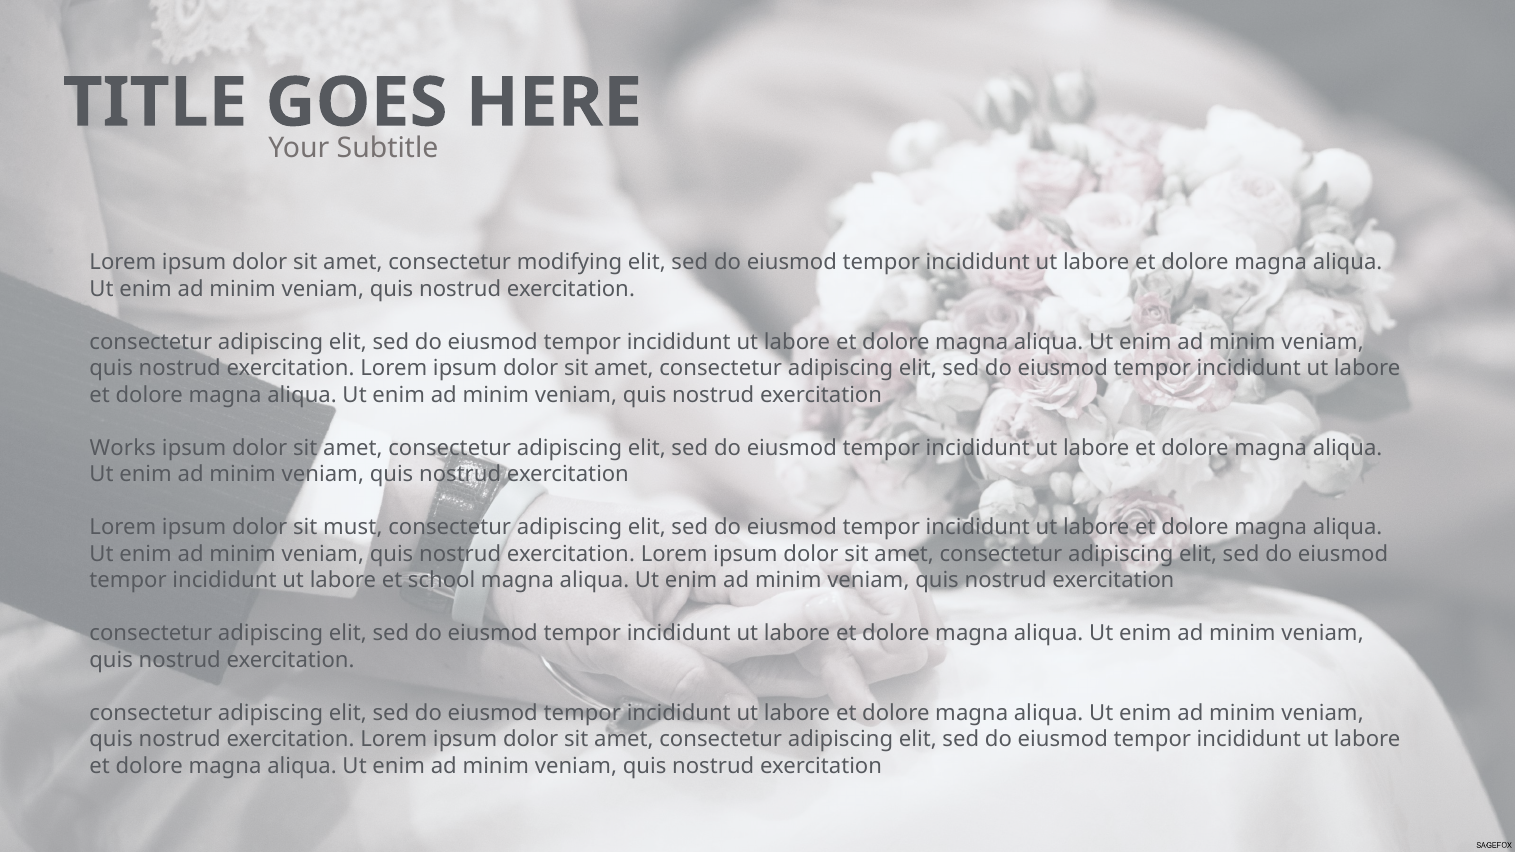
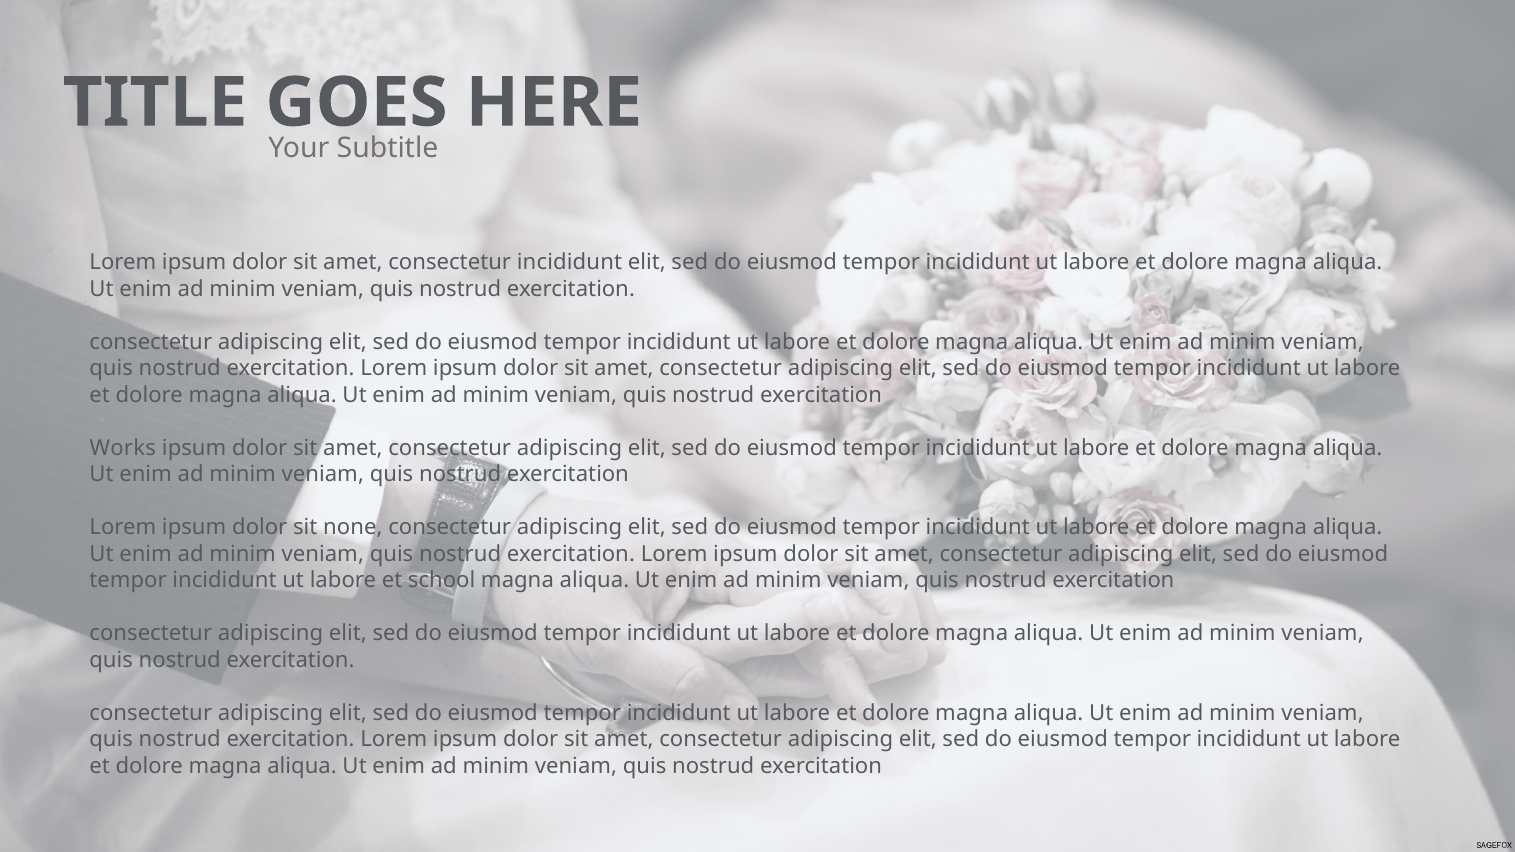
consectetur modifying: modifying -> incididunt
must: must -> none
